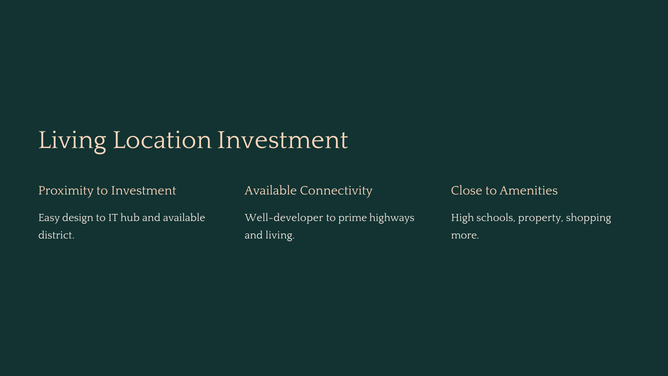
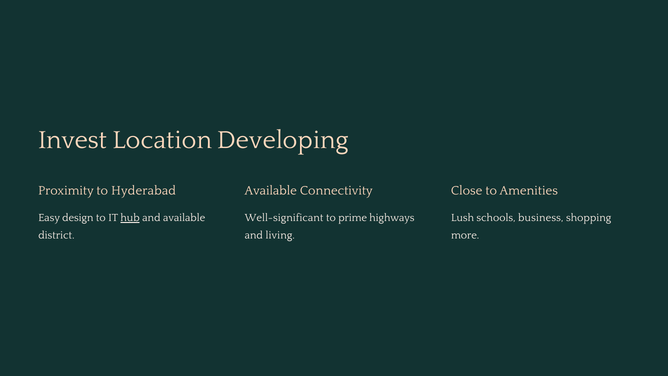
Living at (72, 140): Living -> Invest
Location Investment: Investment -> Developing
to Investment: Investment -> Hyderabad
hub underline: none -> present
Well-developer: Well-developer -> Well-significant
High: High -> Lush
property: property -> business
